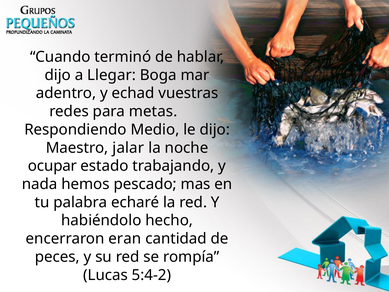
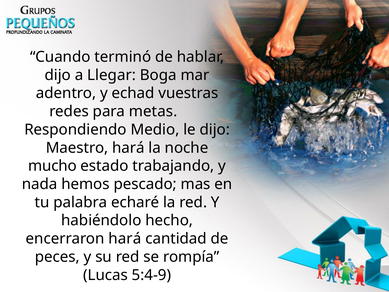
Maestro jalar: jalar -> hará
ocupar: ocupar -> mucho
encerraron eran: eran -> hará
5:4-2: 5:4-2 -> 5:4-9
